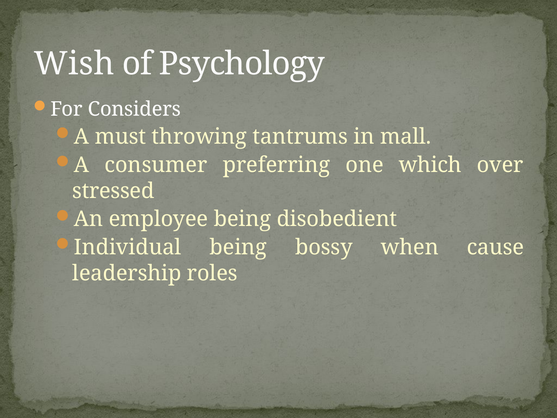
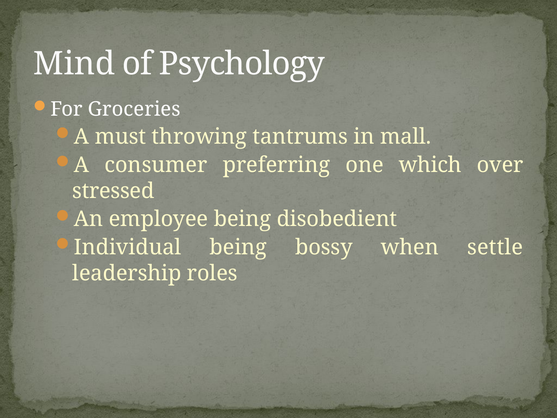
Wish: Wish -> Mind
Considers: Considers -> Groceries
cause: cause -> settle
